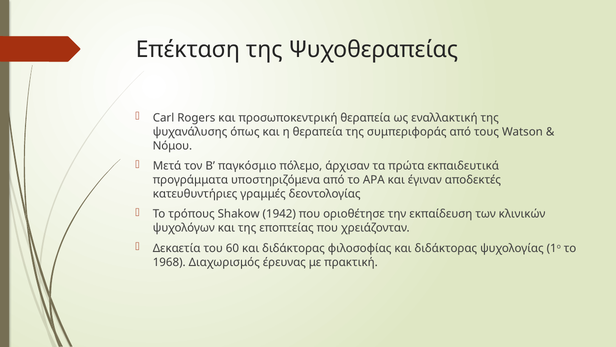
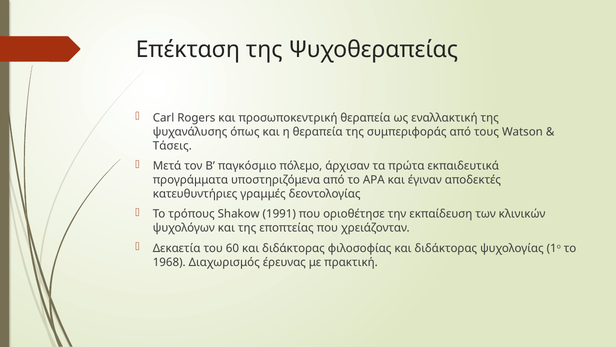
Νόμου: Νόμου -> Τάσεις
1942: 1942 -> 1991
